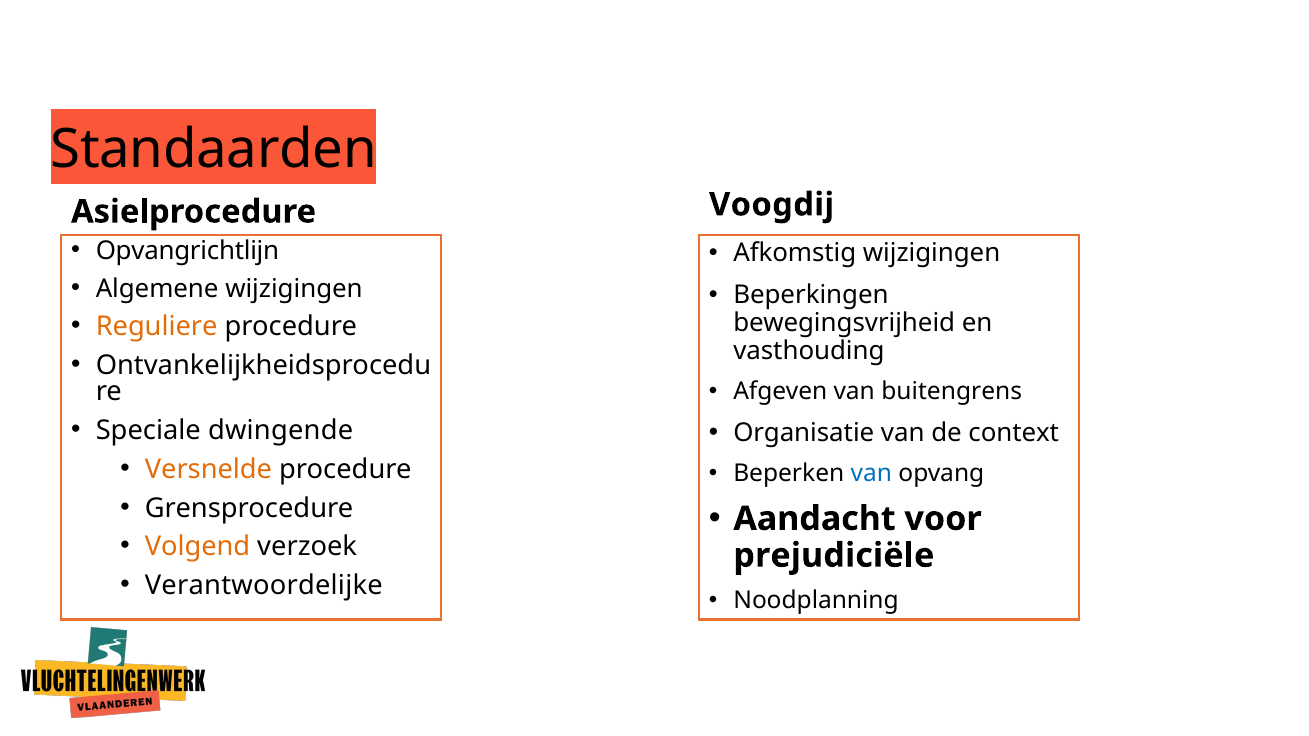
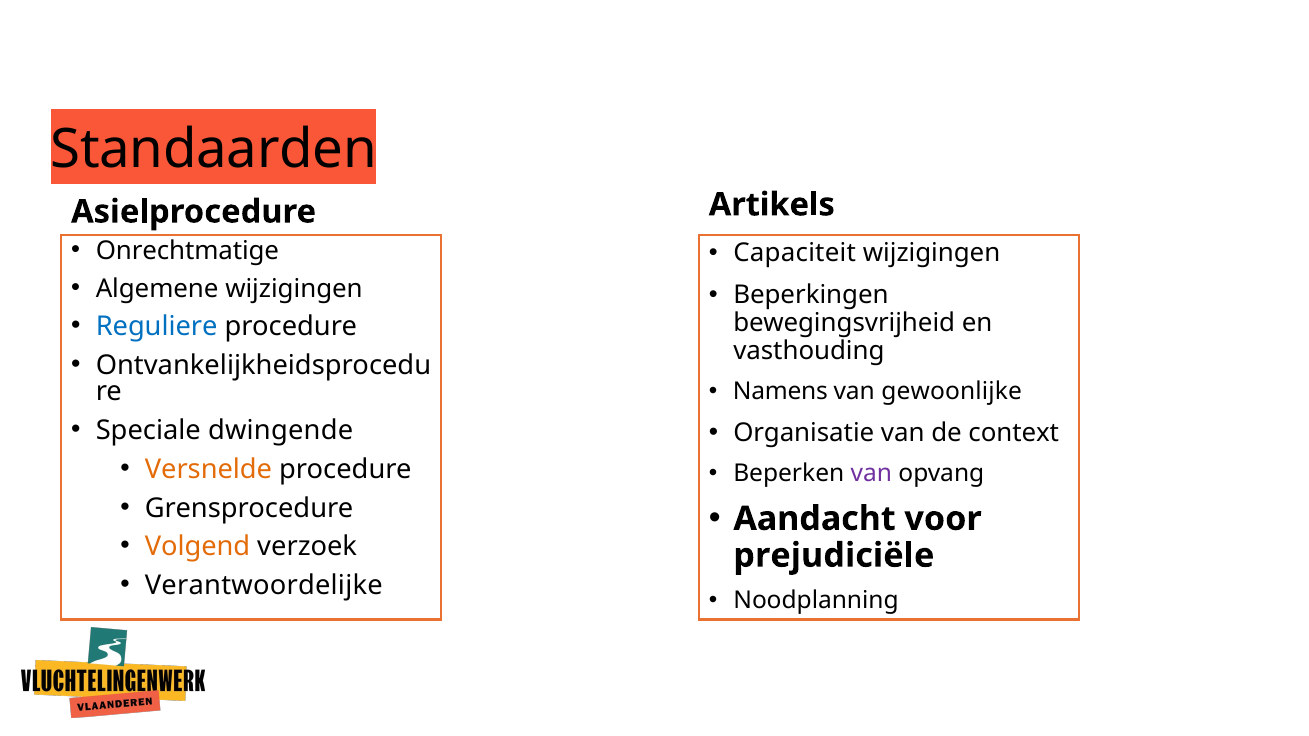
Voogdij: Voogdij -> Artikels
Opvangrichtlijn: Opvangrichtlijn -> Onrechtmatige
Afkomstig: Afkomstig -> Capaciteit
Reguliere colour: orange -> blue
Afgeven: Afgeven -> Namens
buitengrens: buitengrens -> gewoonlijke
van at (871, 474) colour: blue -> purple
